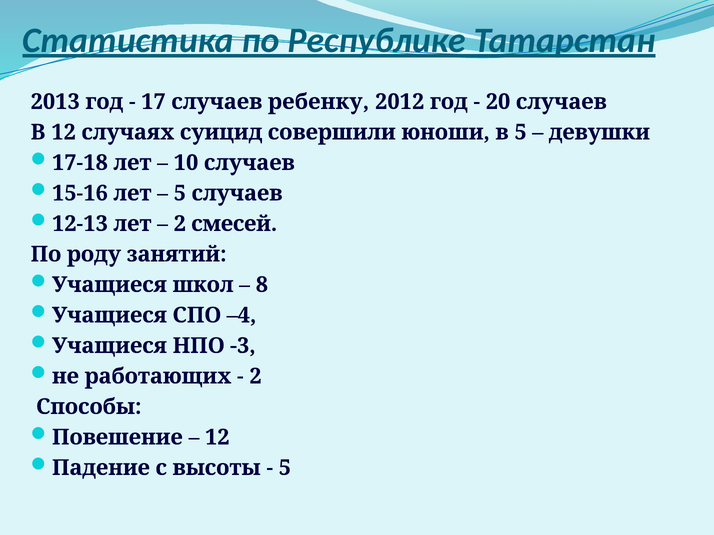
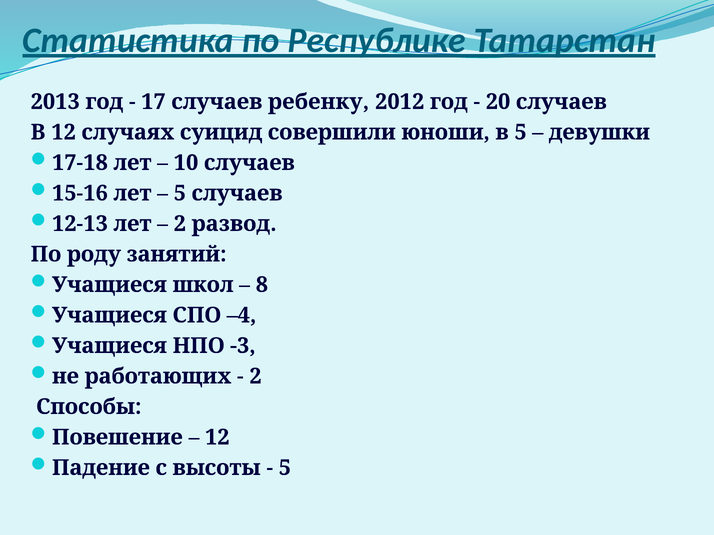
смесей: смесей -> развод
